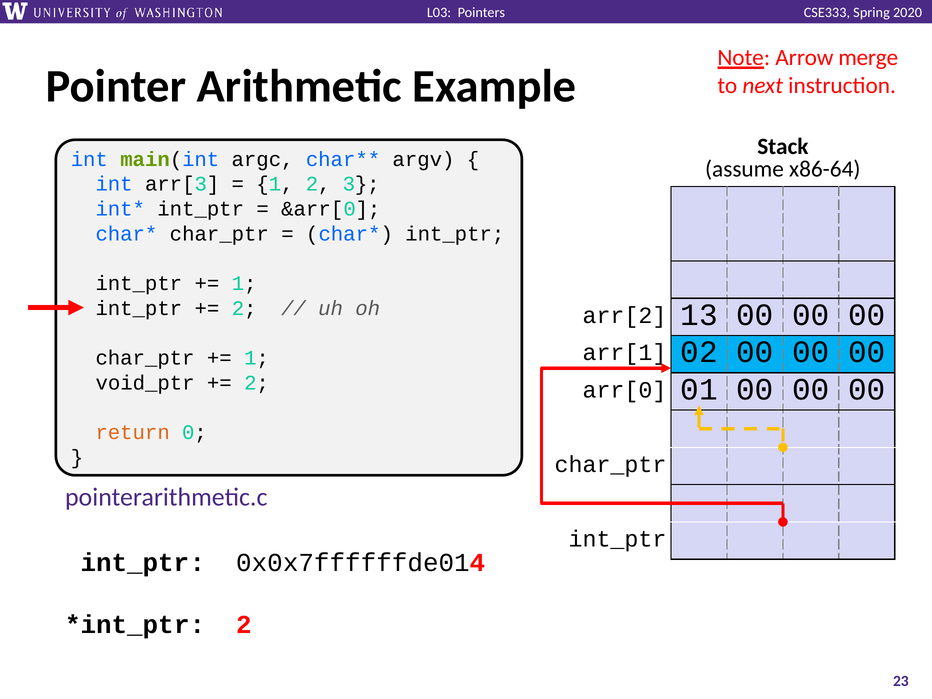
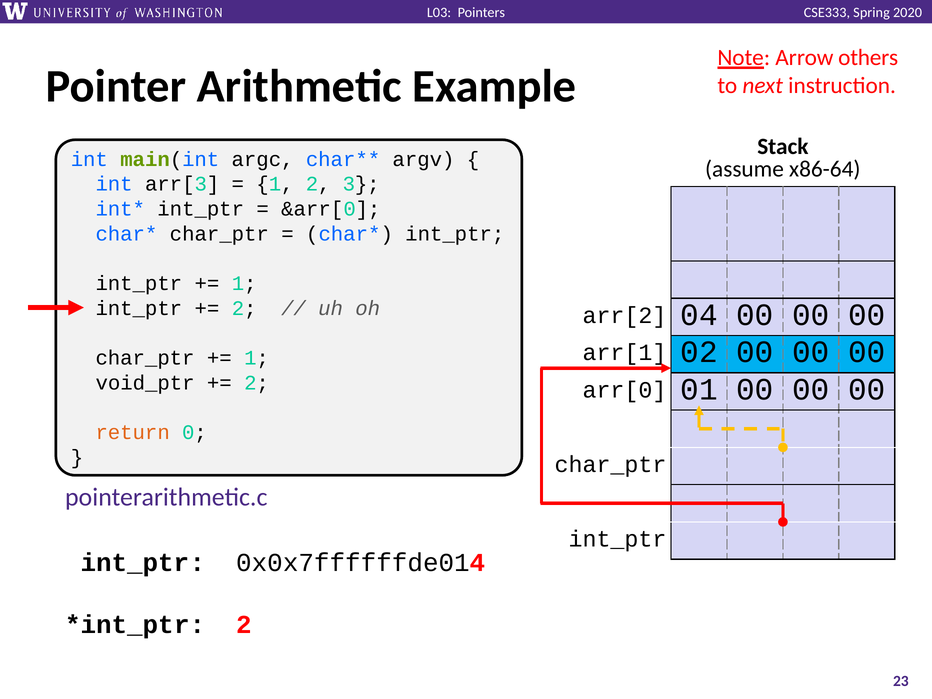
merge: merge -> others
13: 13 -> 04
